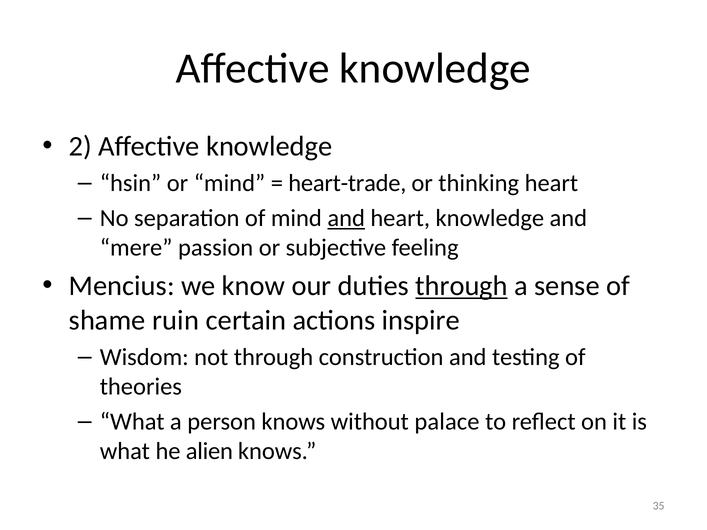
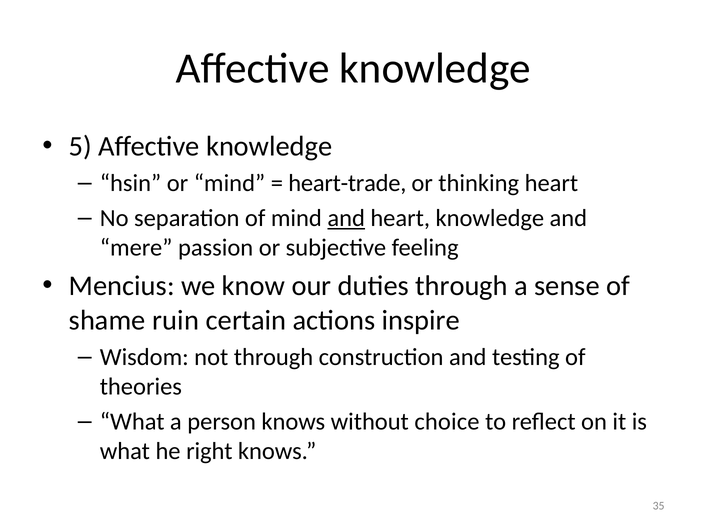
2: 2 -> 5
through at (462, 286) underline: present -> none
palace: palace -> choice
alien: alien -> right
